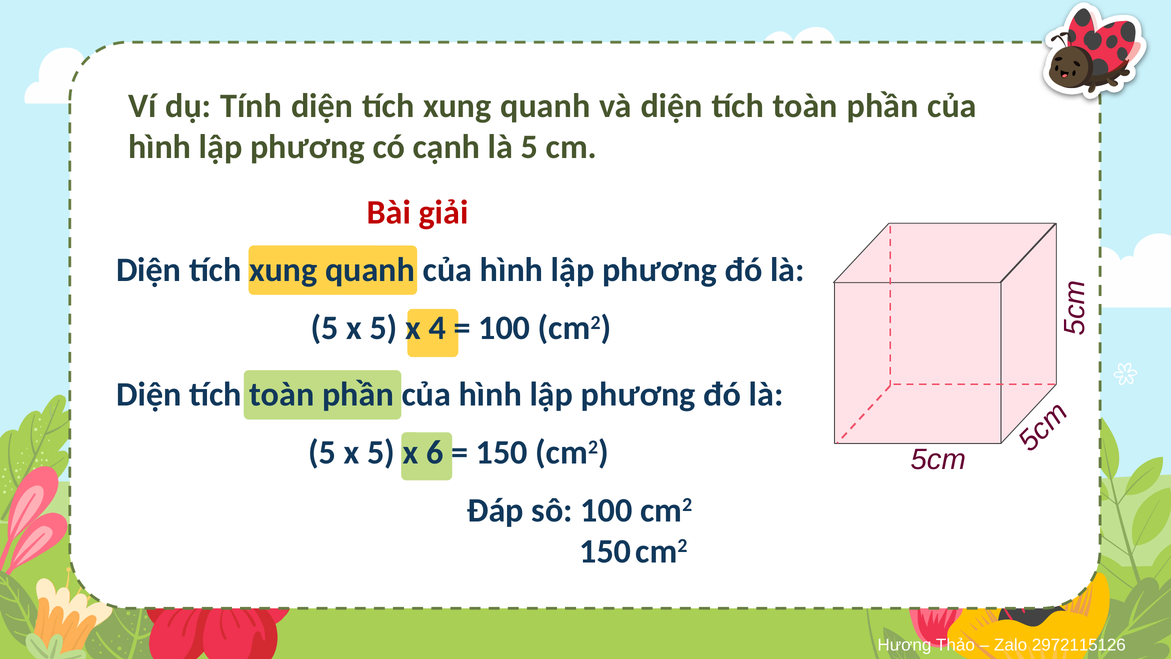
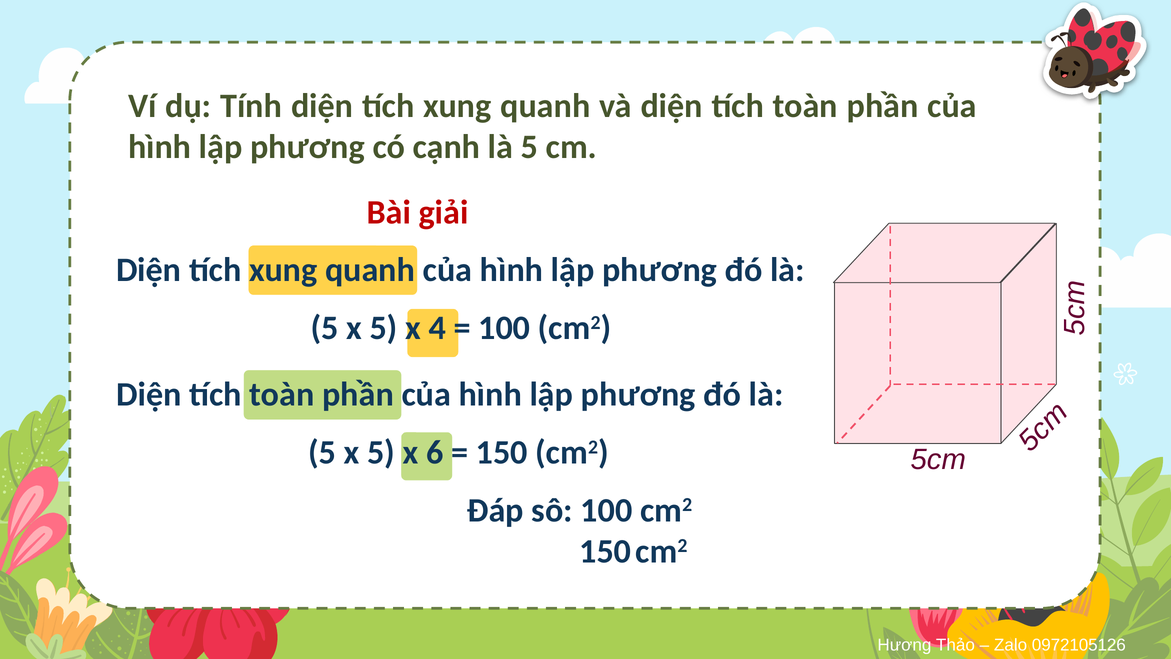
2972115126: 2972115126 -> 0972105126
